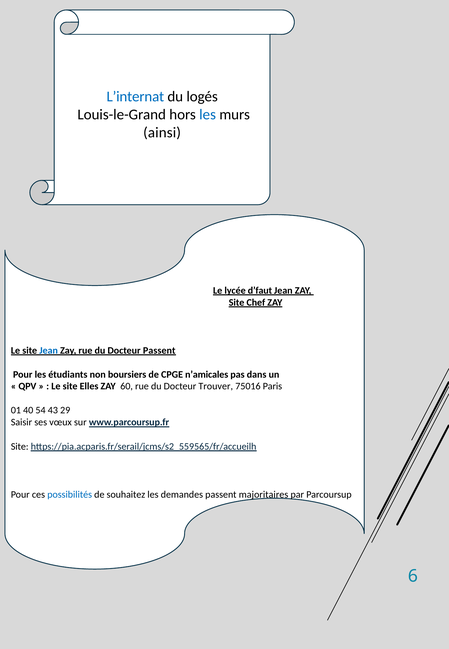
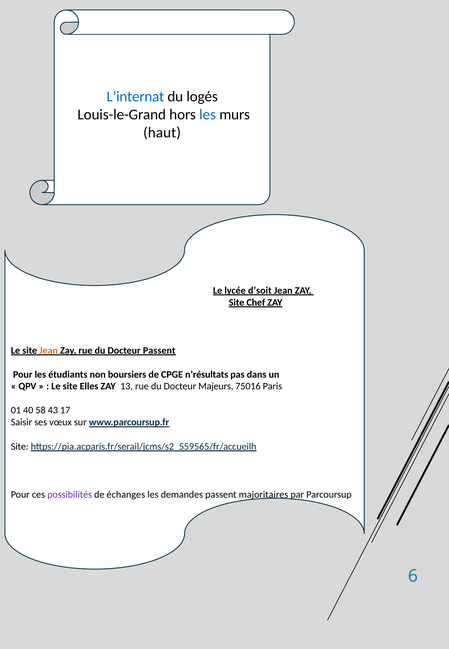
ainsi: ainsi -> haut
d’faut: d’faut -> d’soit
Jean at (49, 350) colour: blue -> orange
n’amicales: n’amicales -> n’résultats
60: 60 -> 13
Trouver: Trouver -> Majeurs
54: 54 -> 58
29: 29 -> 17
possibilités colour: blue -> purple
souhaitez: souhaitez -> échanges
